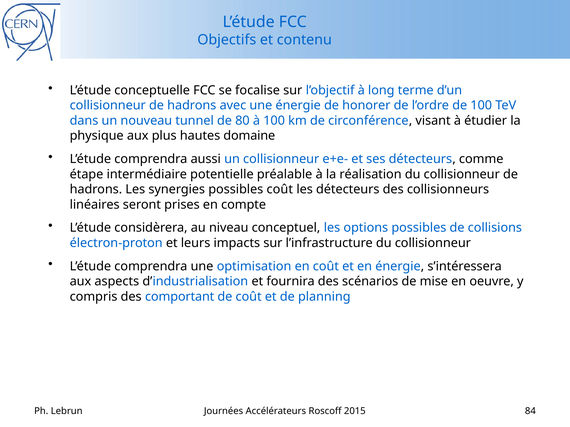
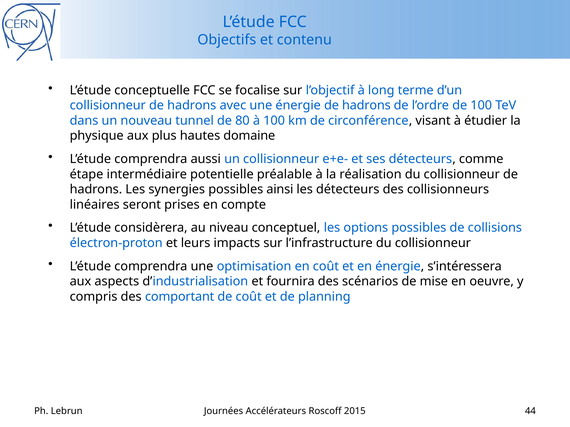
énergie de honorer: honorer -> hadrons
possibles coût: coût -> ainsi
84: 84 -> 44
